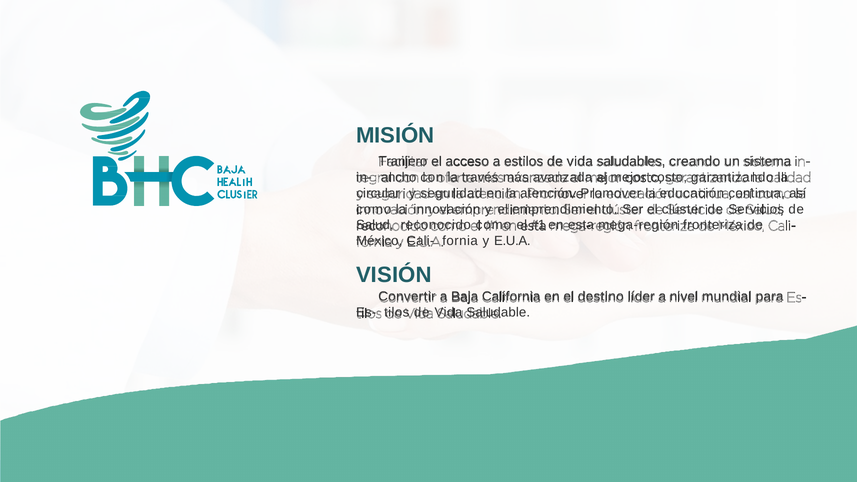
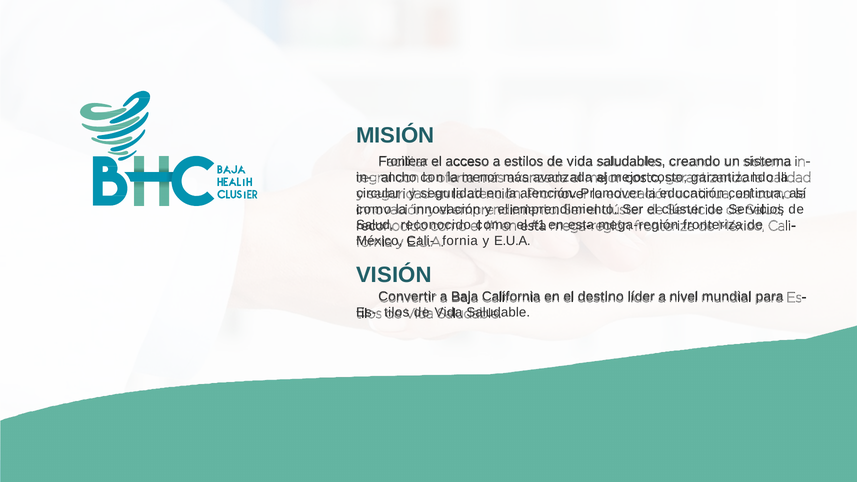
Tranjero: Tranjero -> Frontera
través: través -> menor
